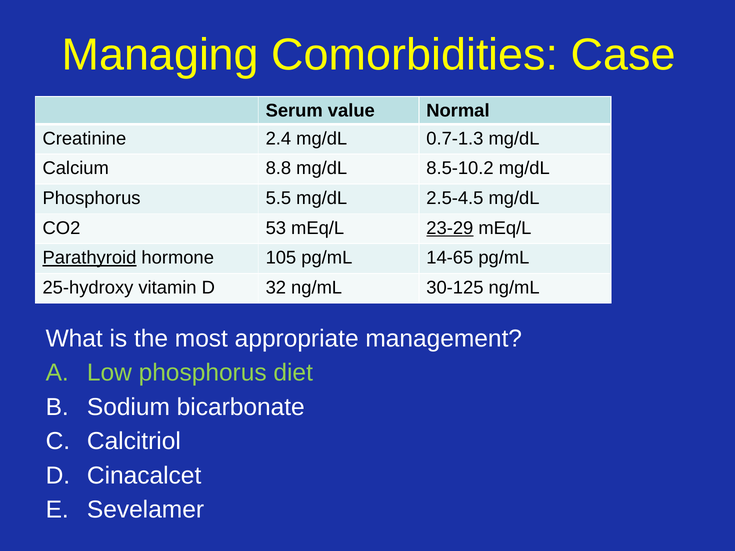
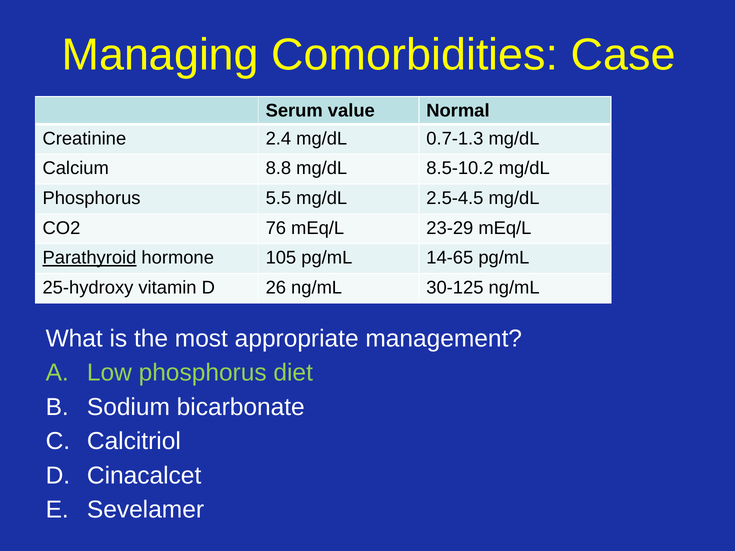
53: 53 -> 76
23-29 underline: present -> none
32: 32 -> 26
